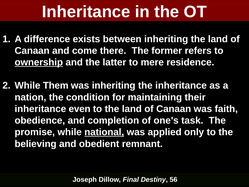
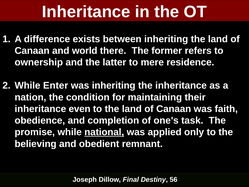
come: come -> world
ownership underline: present -> none
Them: Them -> Enter
